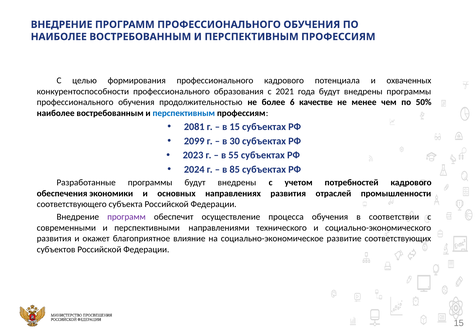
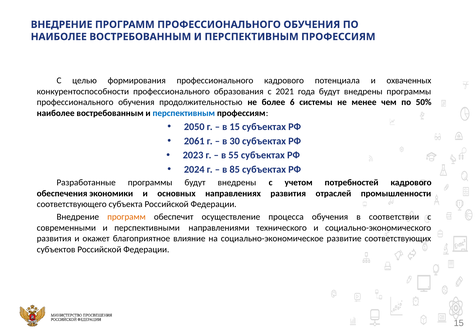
качестве: качестве -> системы
2081: 2081 -> 2050
2099: 2099 -> 2061
программ at (126, 217) colour: purple -> orange
